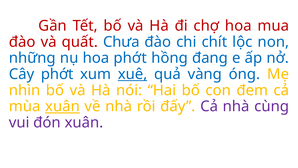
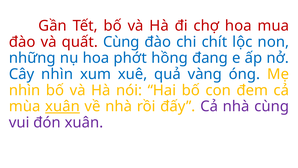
quất Chưa: Chưa -> Cùng
Cây phớt: phớt -> nhìn
xuê underline: present -> none
